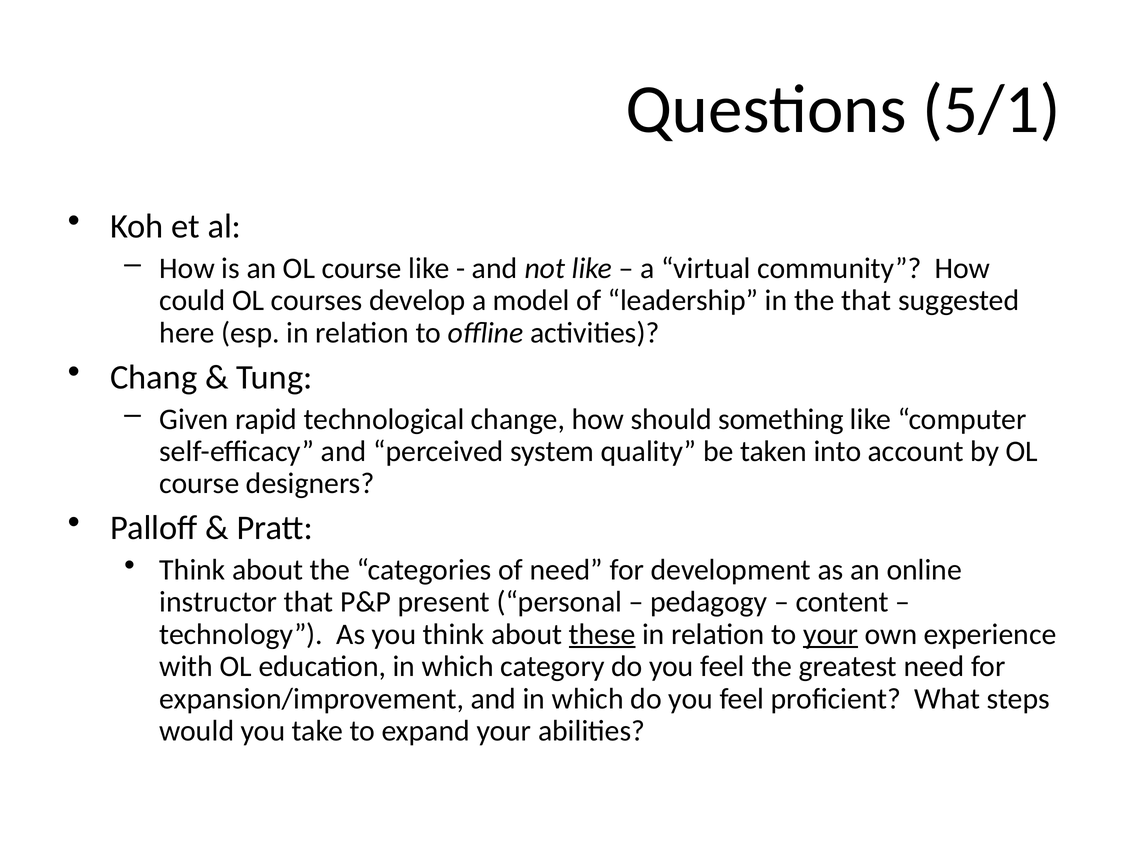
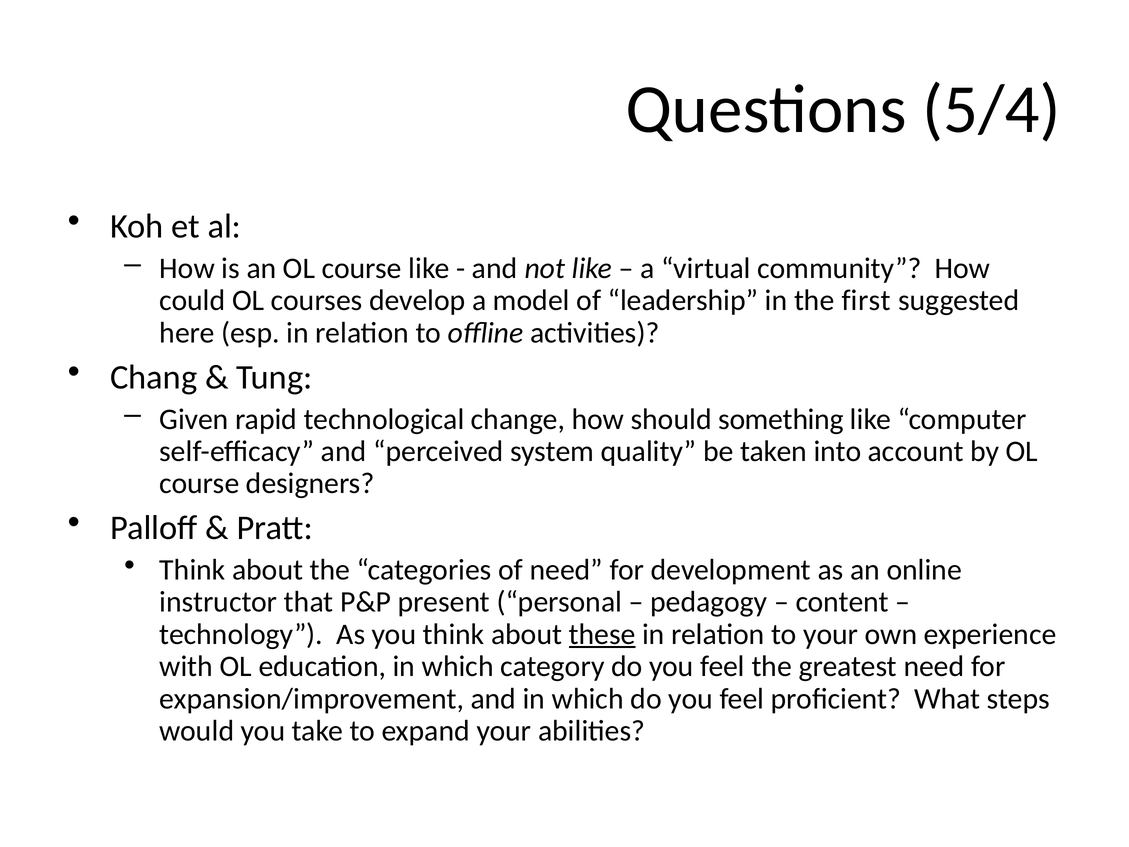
5/1: 5/1 -> 5/4
the that: that -> first
your at (831, 634) underline: present -> none
